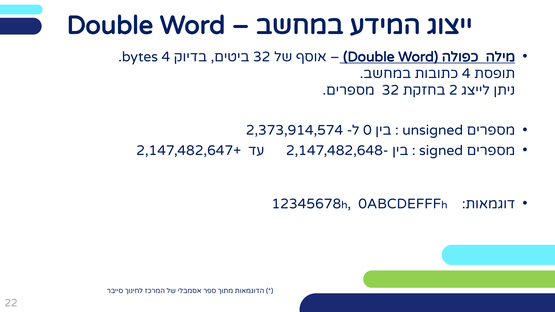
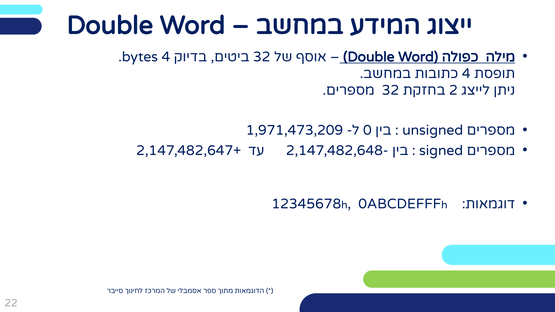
2,373,914,574: 2,373,914,574 -> 1,971,473,209
